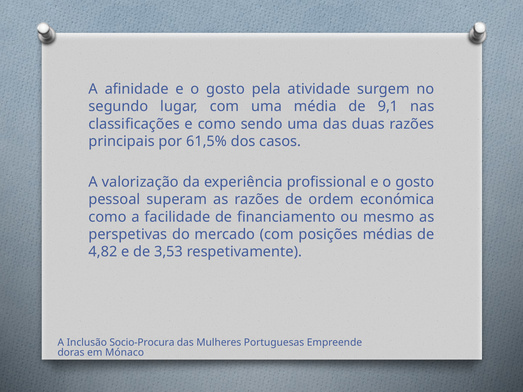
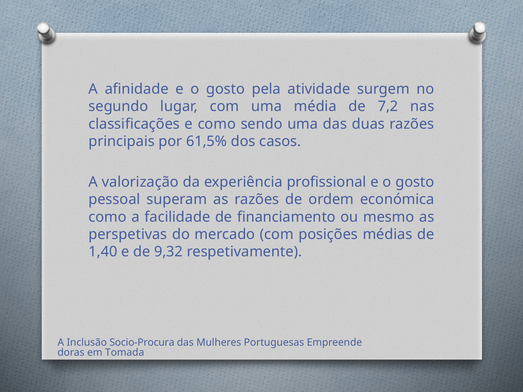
9,1: 9,1 -> 7,2
4,82: 4,82 -> 1,40
3,53: 3,53 -> 9,32
Mónaco: Mónaco -> Tomada
